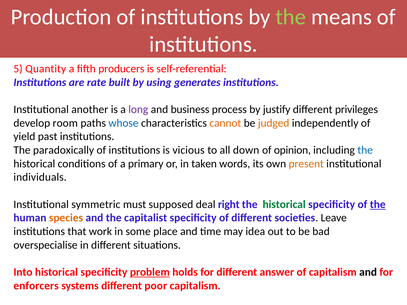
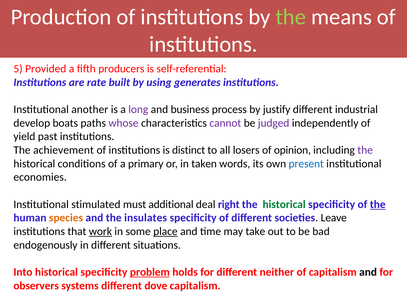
Quantity: Quantity -> Provided
privileges: privileges -> industrial
room: room -> boats
whose colour: blue -> purple
cannot colour: orange -> purple
judged colour: orange -> purple
paradoxically: paradoxically -> achievement
vicious: vicious -> distinct
down: down -> losers
the at (365, 150) colour: blue -> purple
present colour: orange -> blue
individuals: individuals -> economies
symmetric: symmetric -> stimulated
supposed: supposed -> additional
capitalist: capitalist -> insulates
work underline: none -> present
place underline: none -> present
idea: idea -> take
overspecialise: overspecialise -> endogenously
answer: answer -> neither
enforcers: enforcers -> observers
poor: poor -> dove
